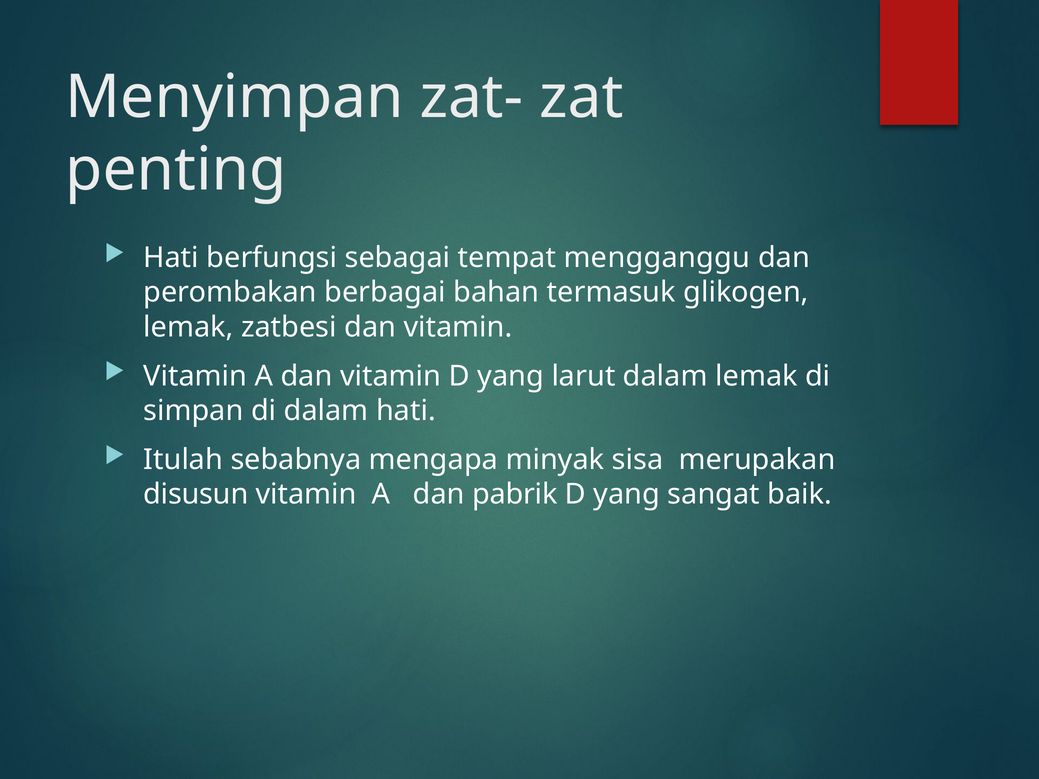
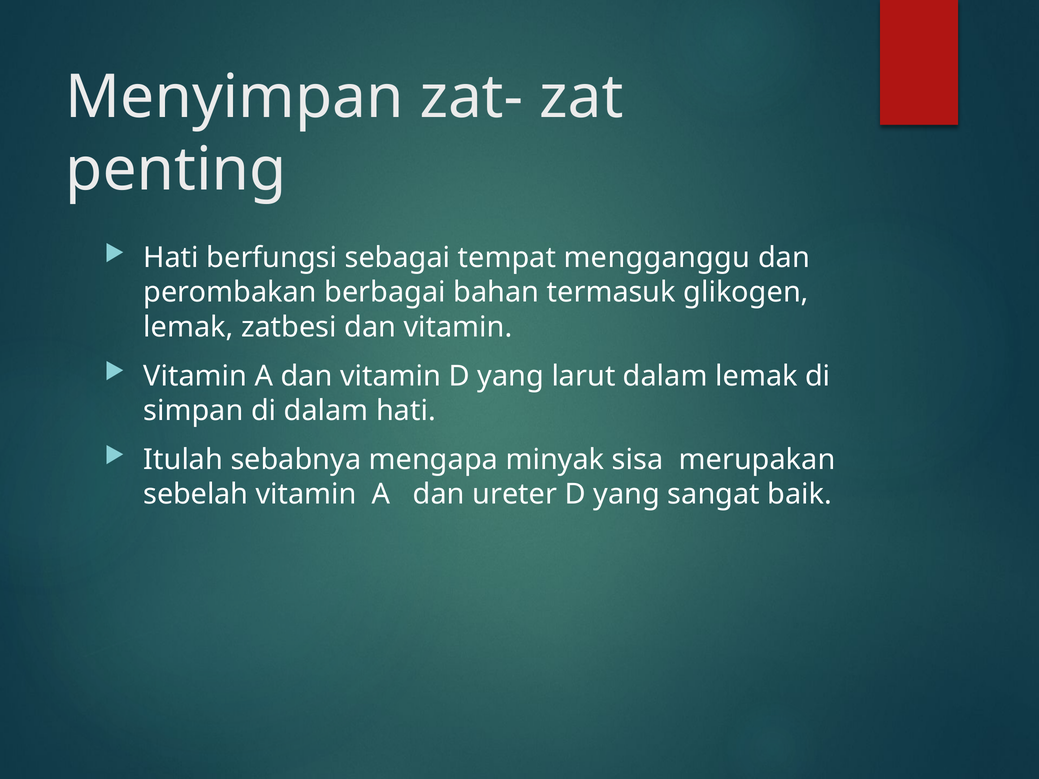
disusun: disusun -> sebelah
pabrik: pabrik -> ureter
